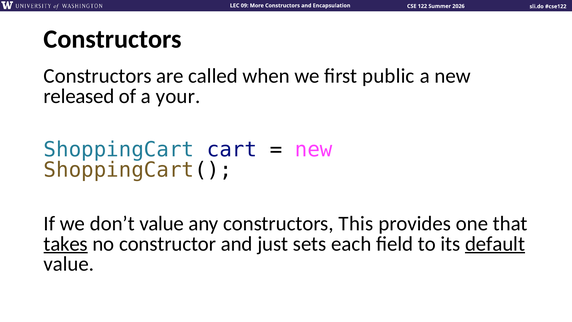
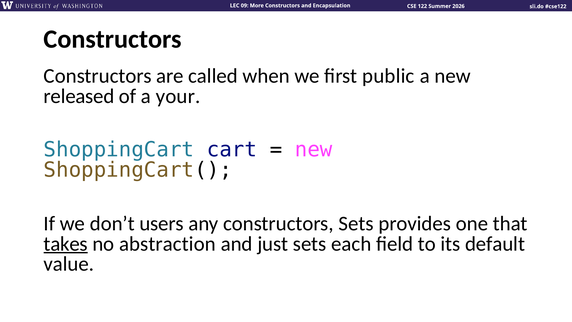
don’t value: value -> users
constructors This: This -> Sets
constructor: constructor -> abstraction
default underline: present -> none
